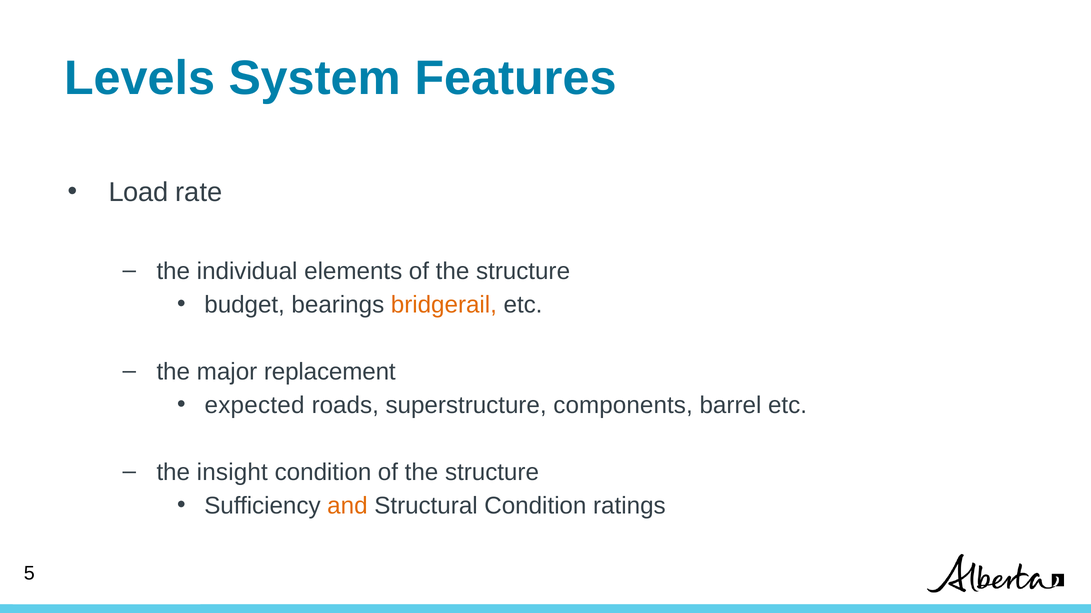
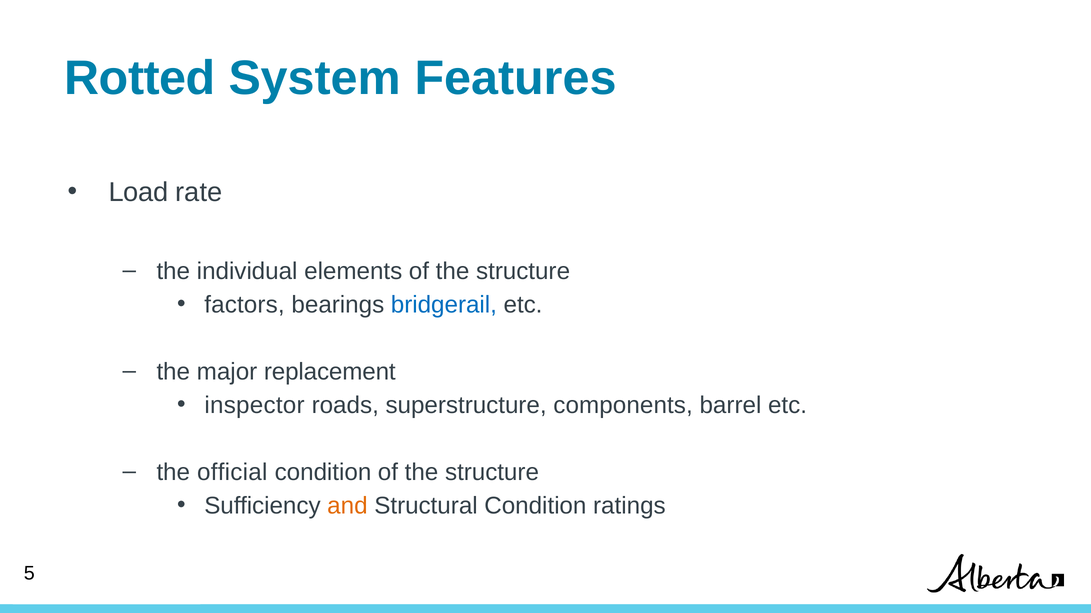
Levels: Levels -> Rotted
budget: budget -> factors
bridgerail colour: orange -> blue
expected: expected -> inspector
insight: insight -> official
